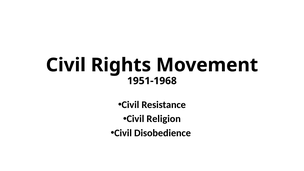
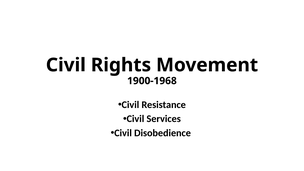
1951-1968: 1951-1968 -> 1900-1968
Religion: Religion -> Services
